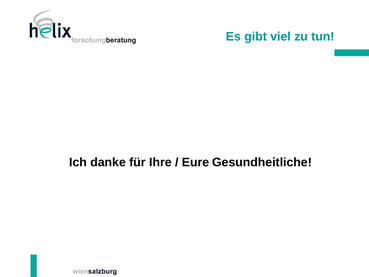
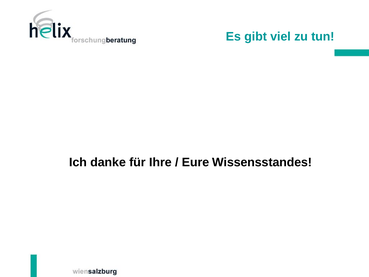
Gesundheitliche: Gesundheitliche -> Wissensstandes
